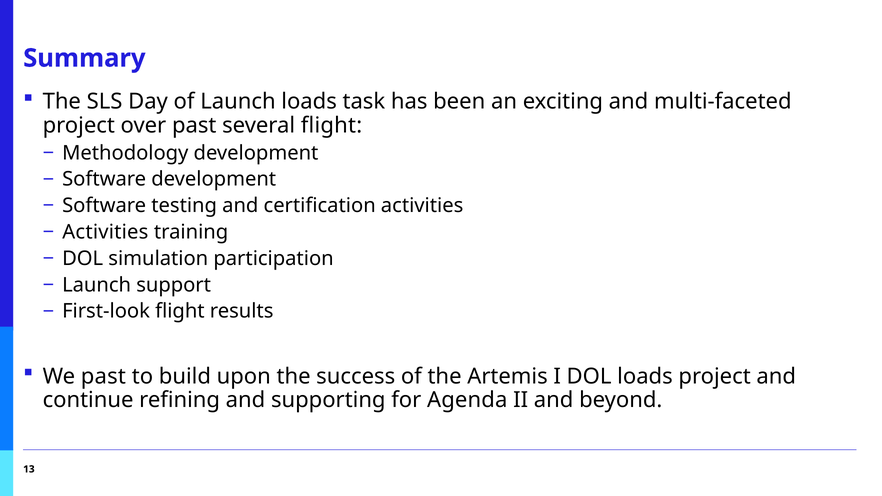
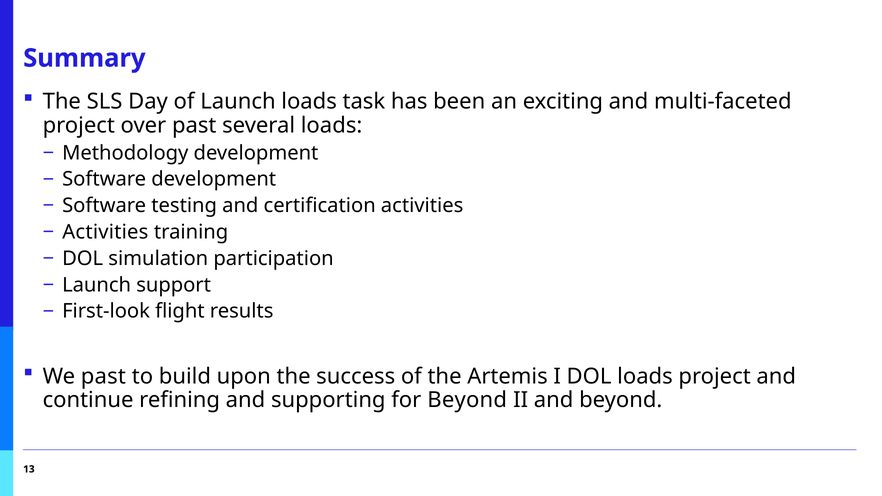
several flight: flight -> loads
for Agenda: Agenda -> Beyond
